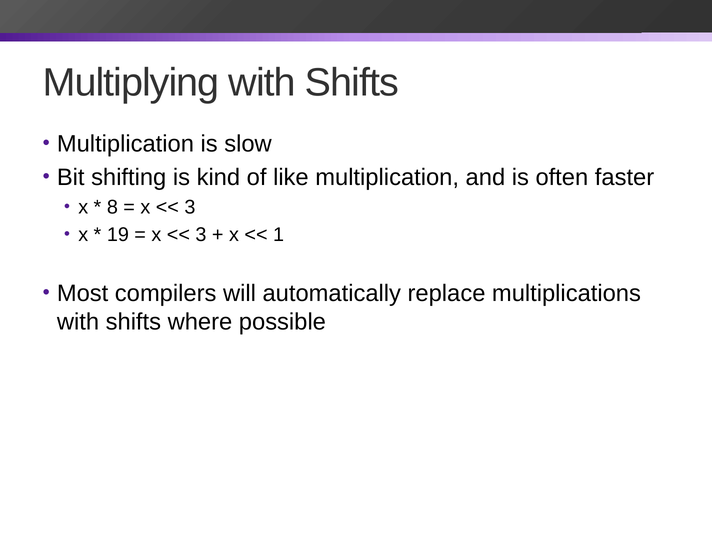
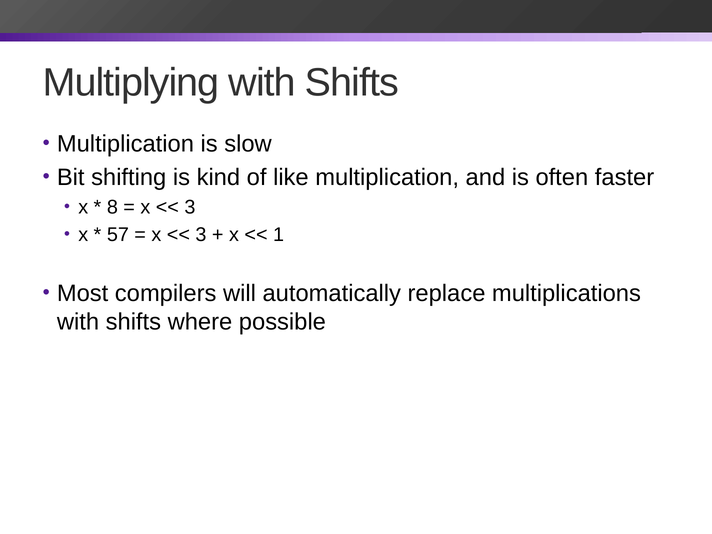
19: 19 -> 57
